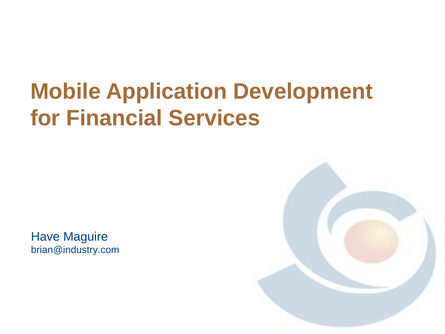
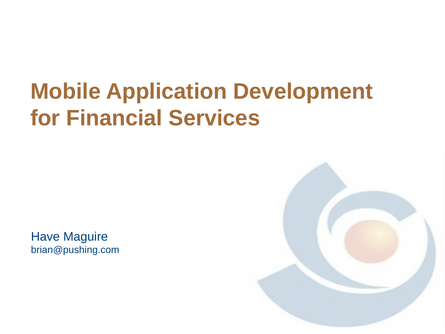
brian@industry.com: brian@industry.com -> brian@pushing.com
